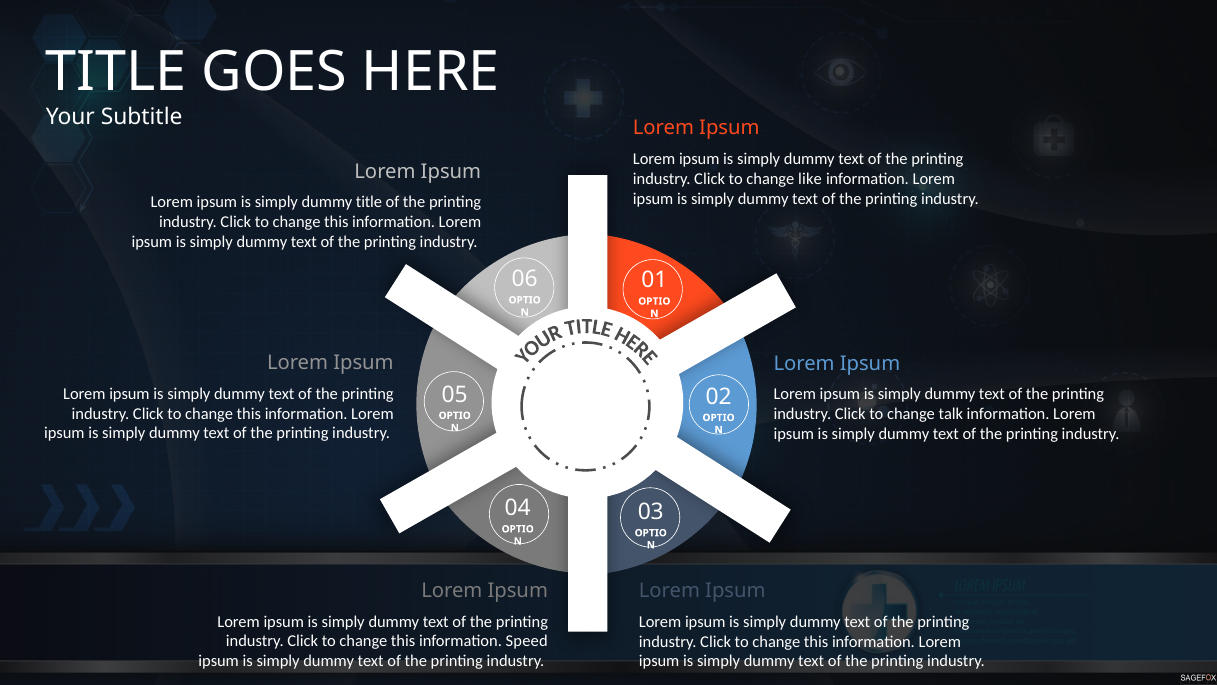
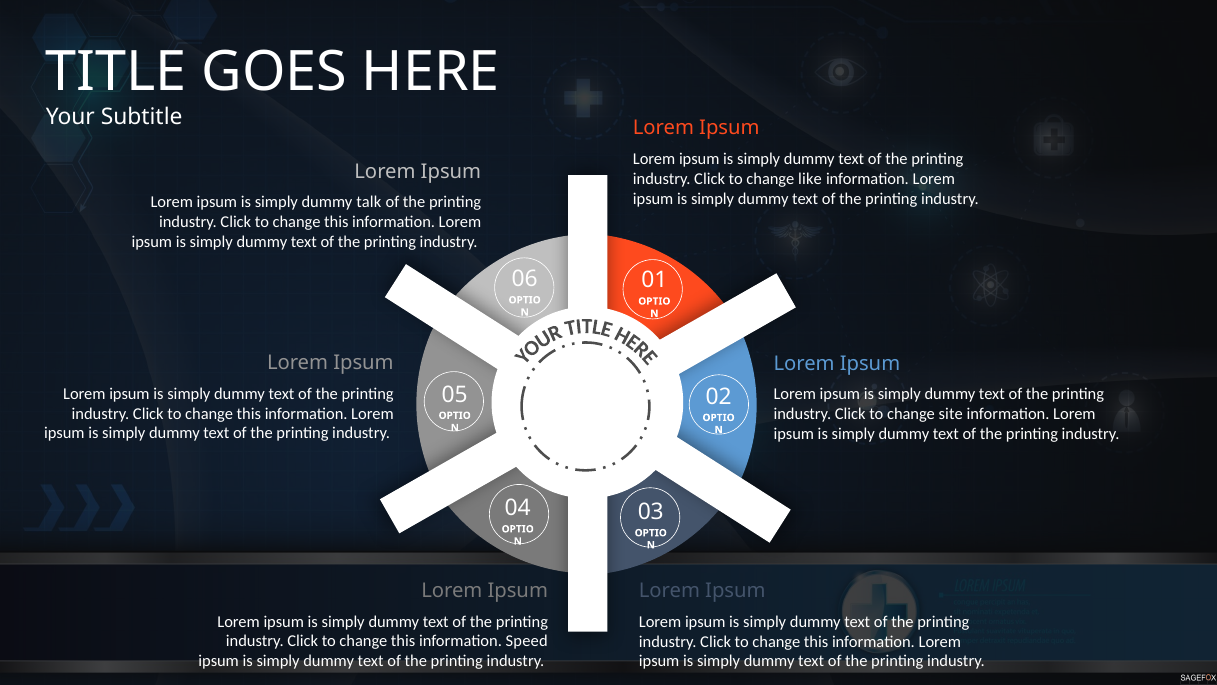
dummy title: title -> talk
talk: talk -> site
